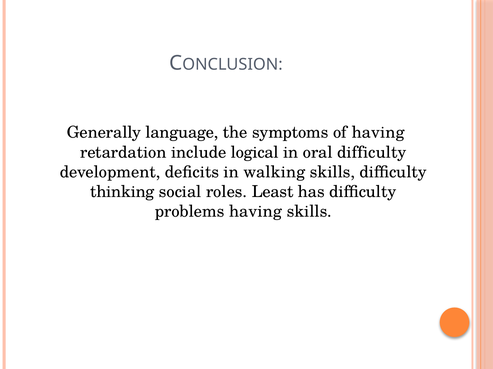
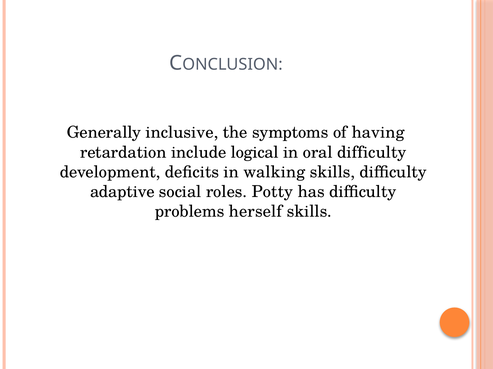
language: language -> inclusive
thinking: thinking -> adaptive
Least: Least -> Potty
problems having: having -> herself
